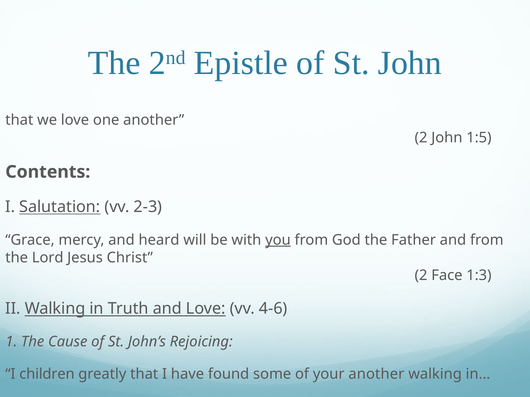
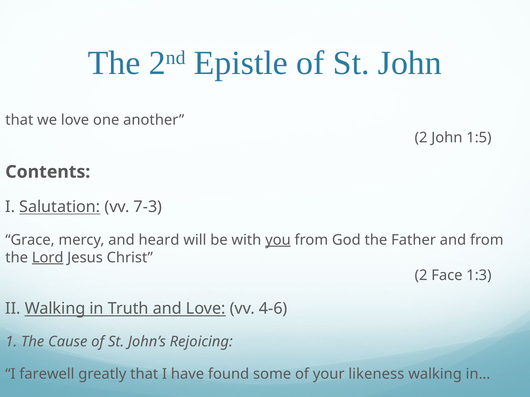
2-3: 2-3 -> 7-3
Lord underline: none -> present
children: children -> farewell
your another: another -> likeness
